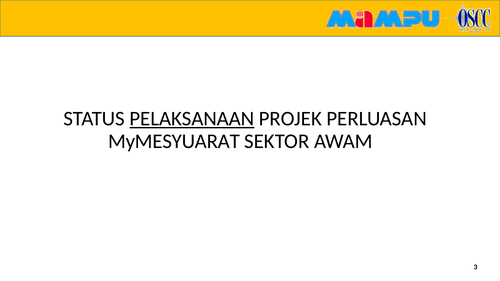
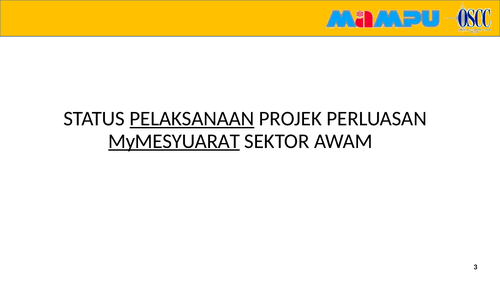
MyMESYUARAT underline: none -> present
